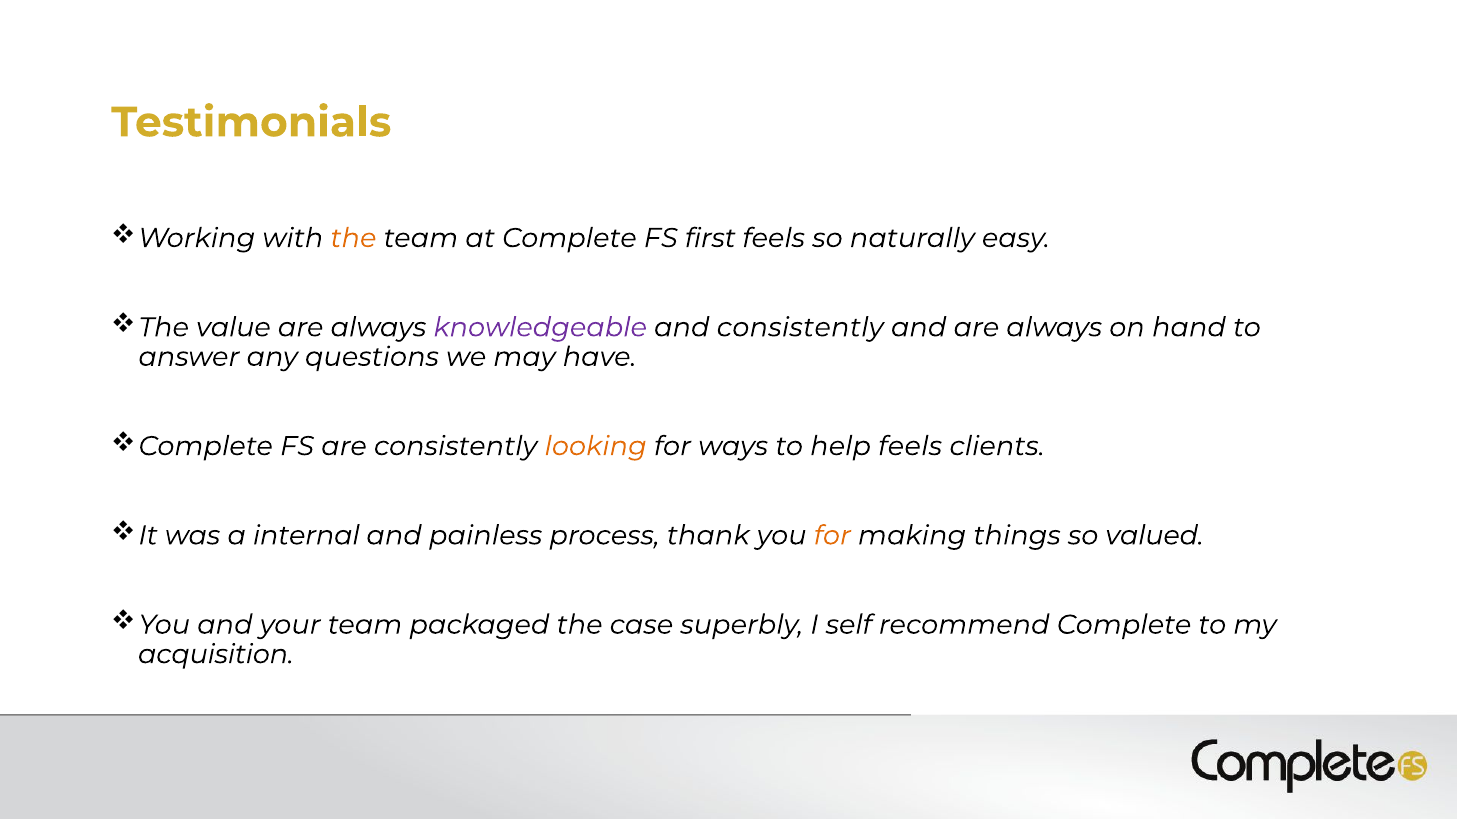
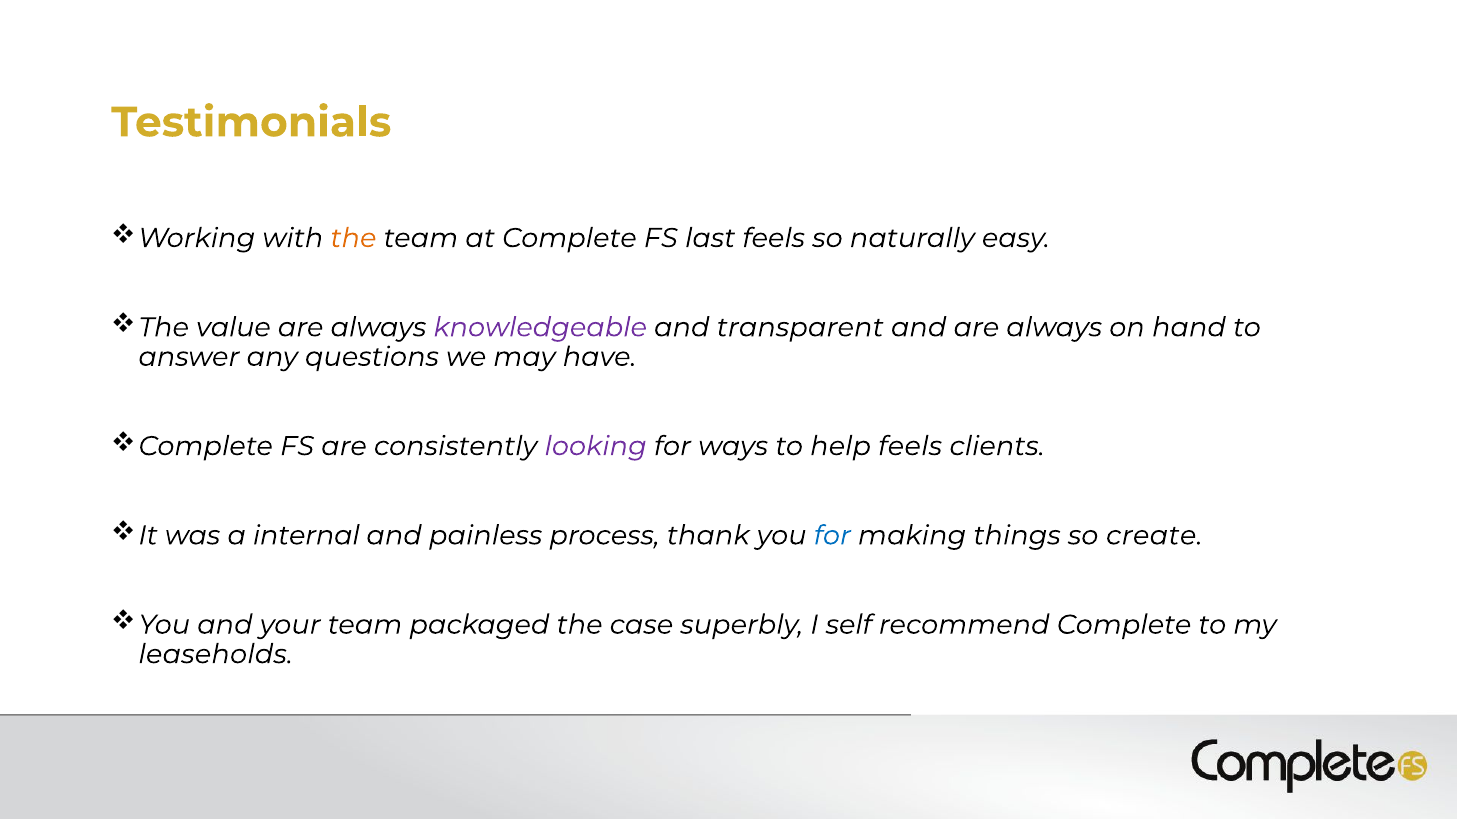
first: first -> last
and consistently: consistently -> transparent
looking colour: orange -> purple
for at (832, 536) colour: orange -> blue
valued: valued -> create
acquisition: acquisition -> leaseholds
